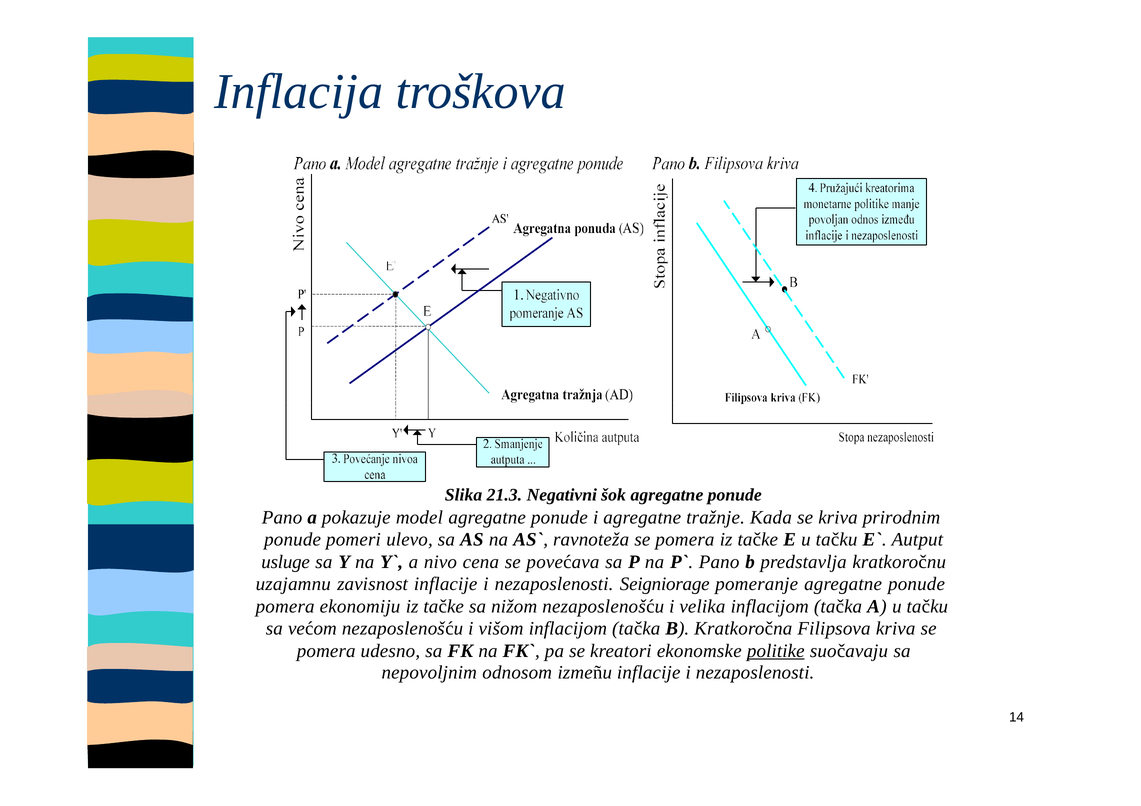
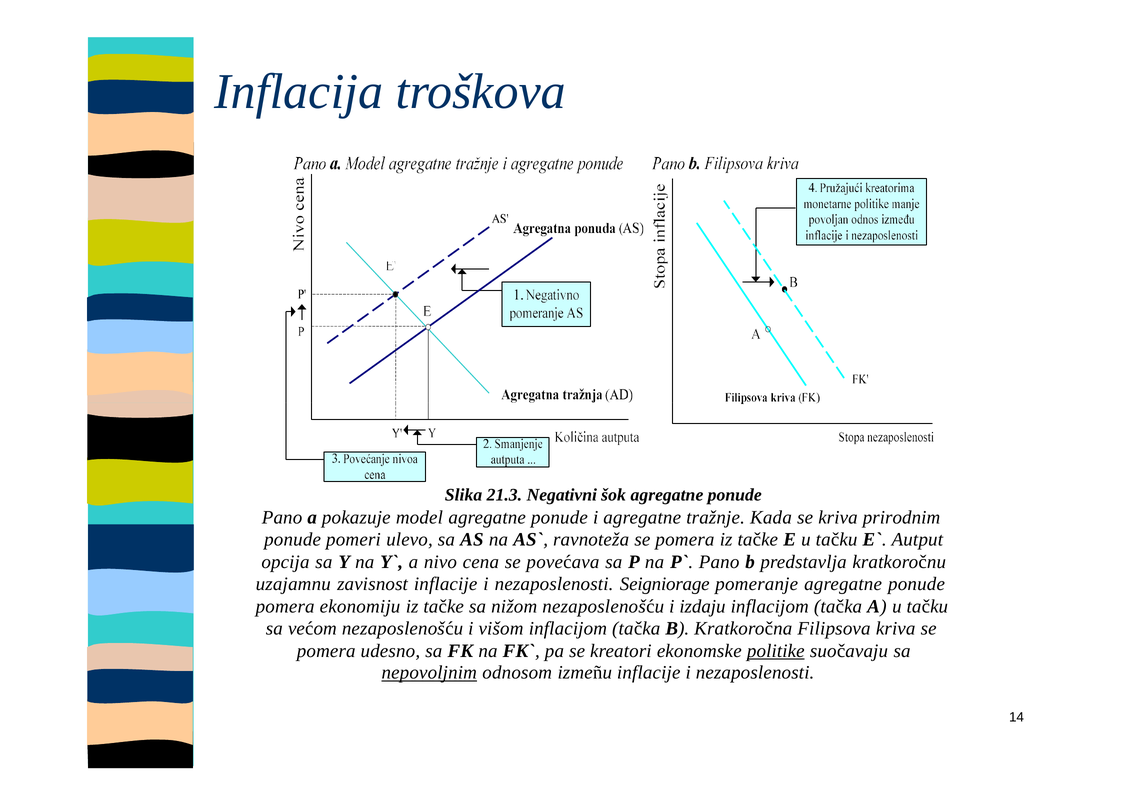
usluge: usluge -> opcija
velika: velika -> izdaju
nepovoljnim underline: none -> present
